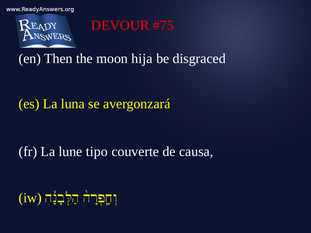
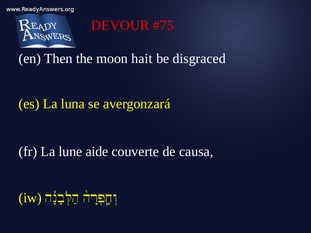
hija: hija -> hait
tipo: tipo -> aide
